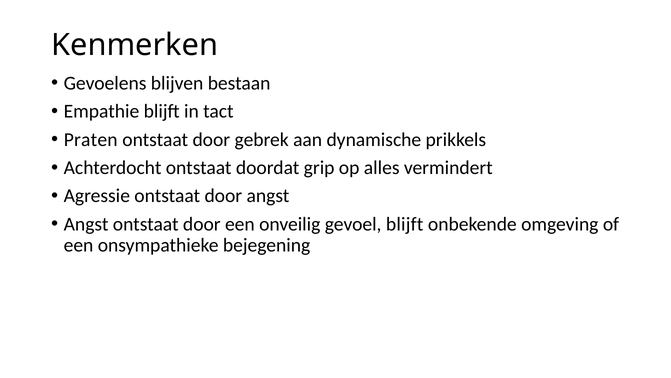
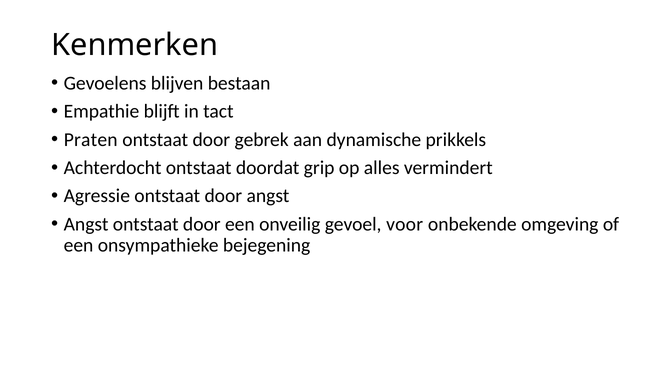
gevoel blijft: blijft -> voor
